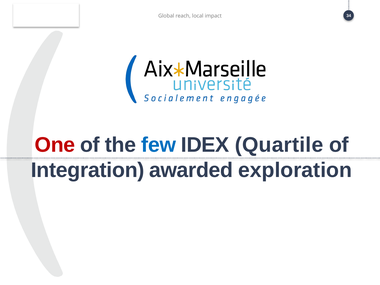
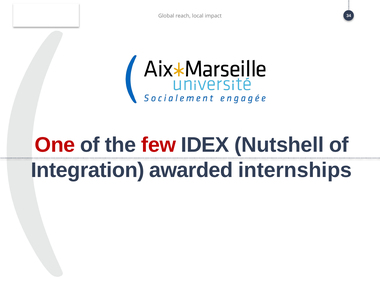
few colour: blue -> red
Quartile: Quartile -> Nutshell
exploration: exploration -> internships
